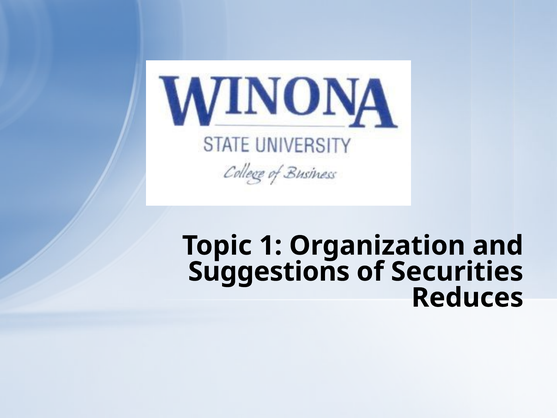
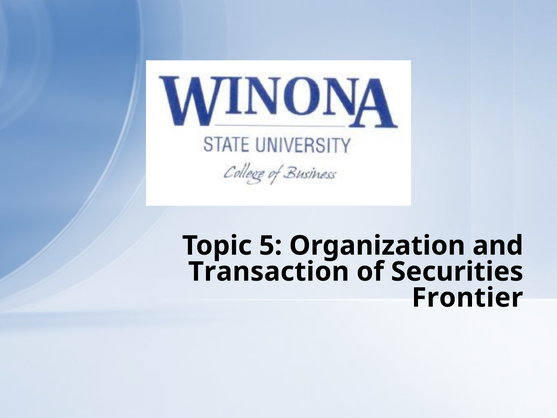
1: 1 -> 5
Suggestions: Suggestions -> Transaction
Reduces: Reduces -> Frontier
